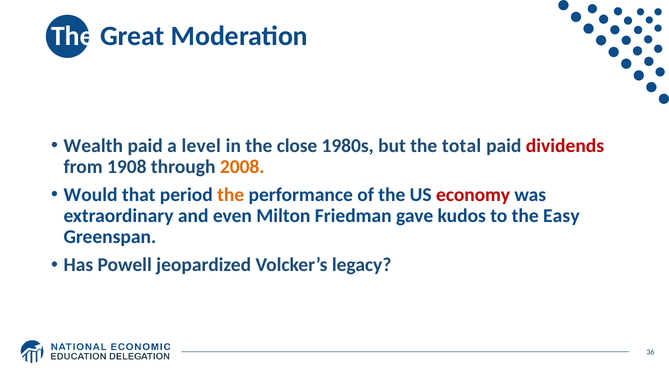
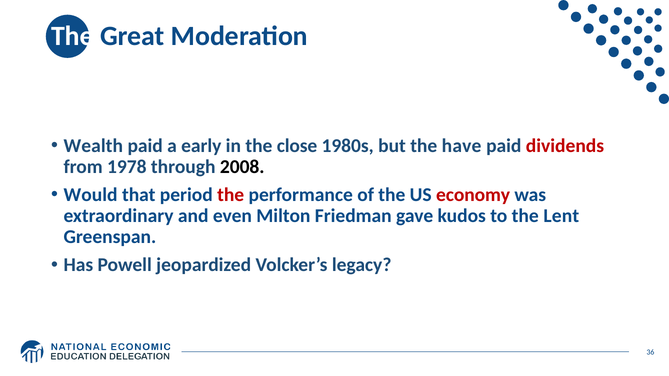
level: level -> early
total: total -> have
1908: 1908 -> 1978
2008 colour: orange -> black
the at (231, 195) colour: orange -> red
Easy: Easy -> Lent
